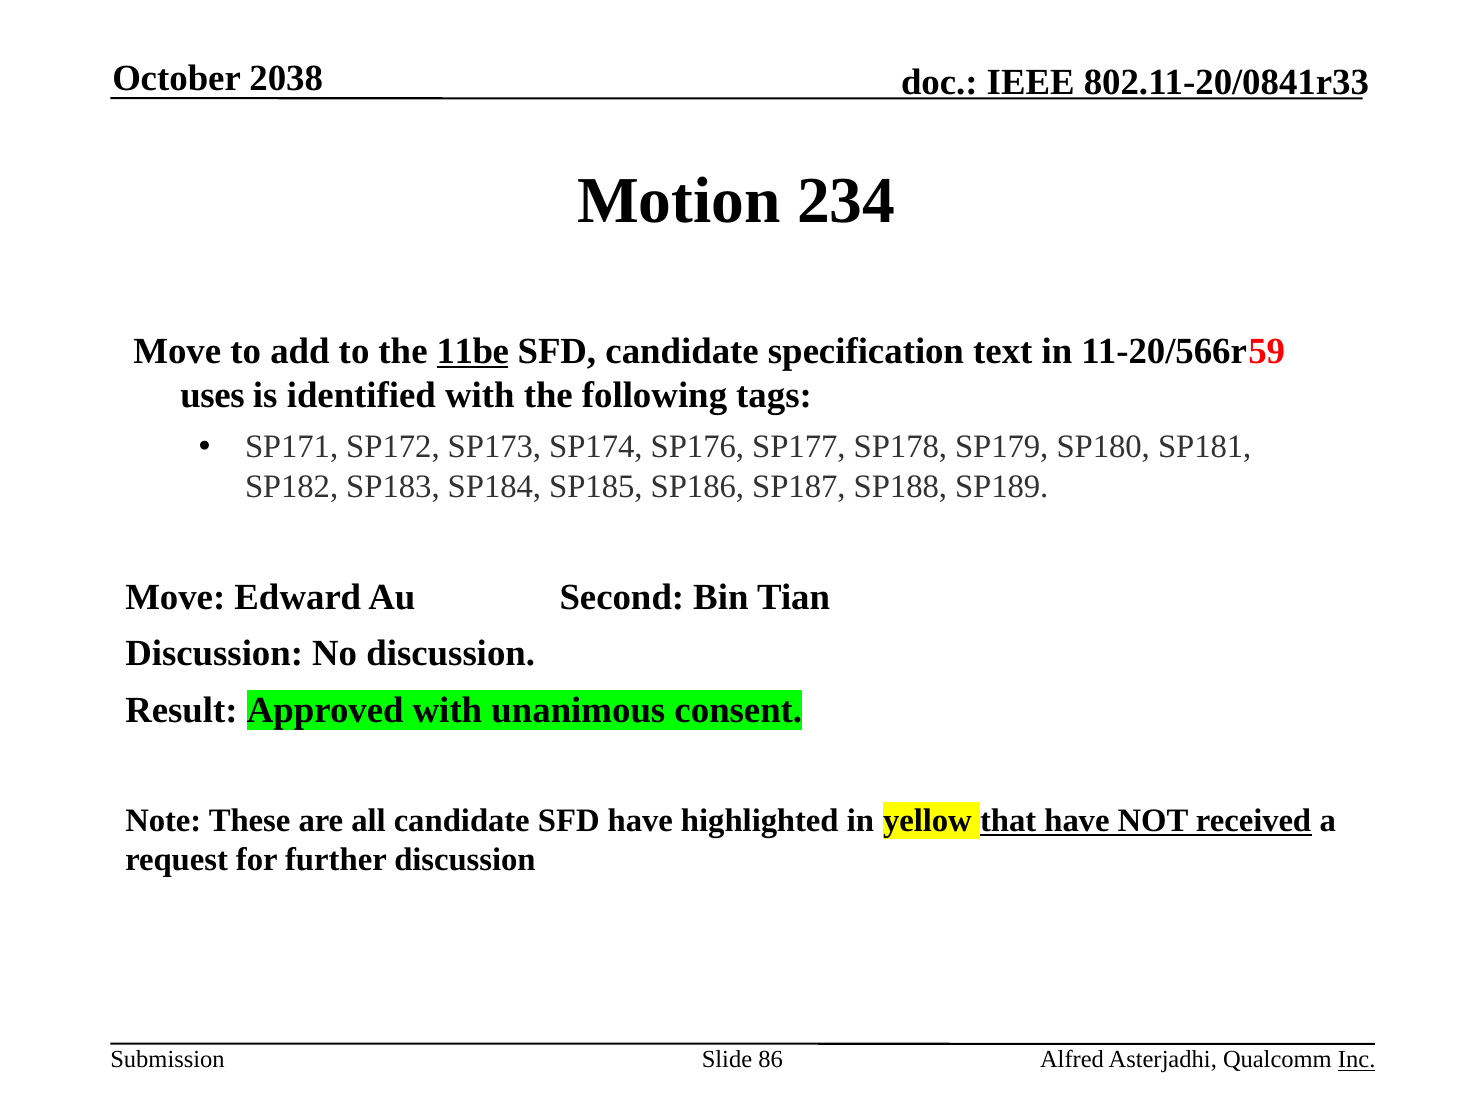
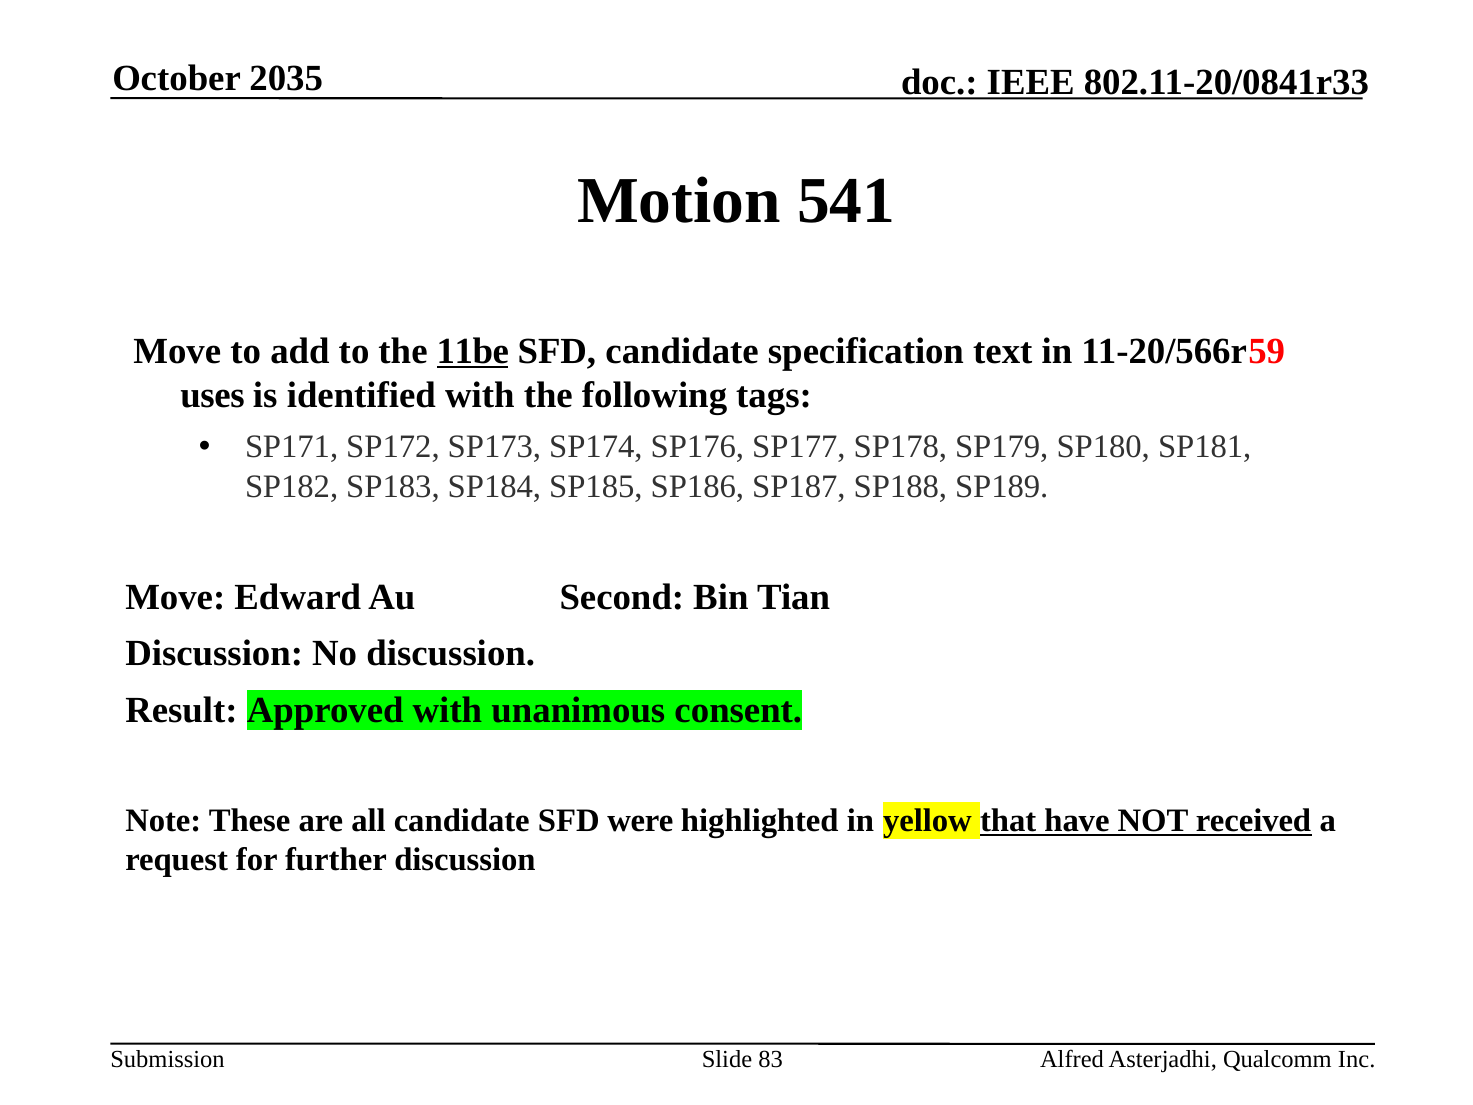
2038: 2038 -> 2035
234: 234 -> 541
SFD have: have -> were
86: 86 -> 83
Inc underline: present -> none
